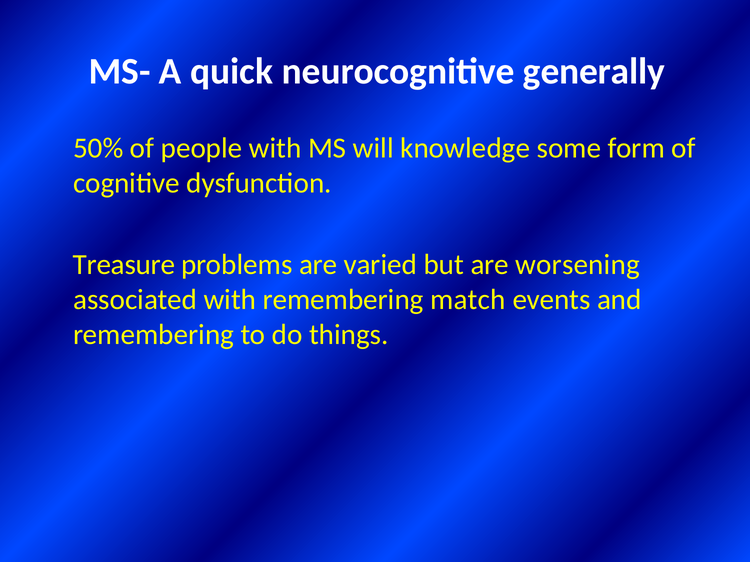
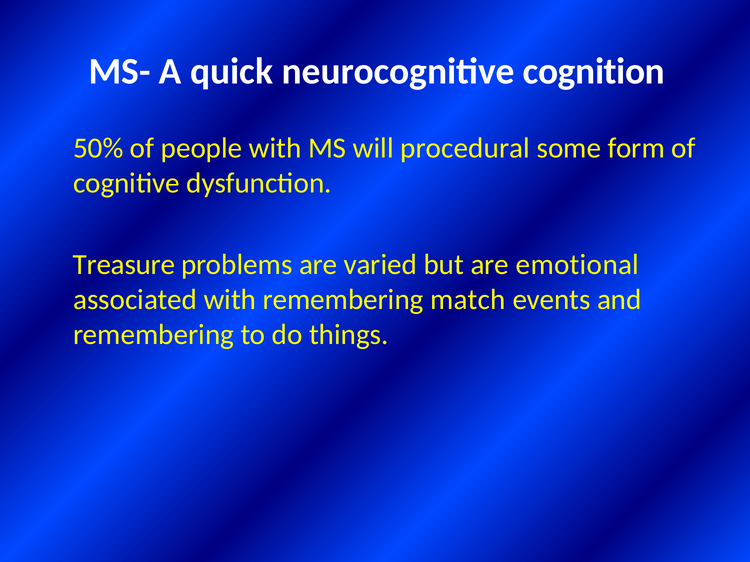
generally: generally -> cognition
knowledge: knowledge -> procedural
worsening: worsening -> emotional
